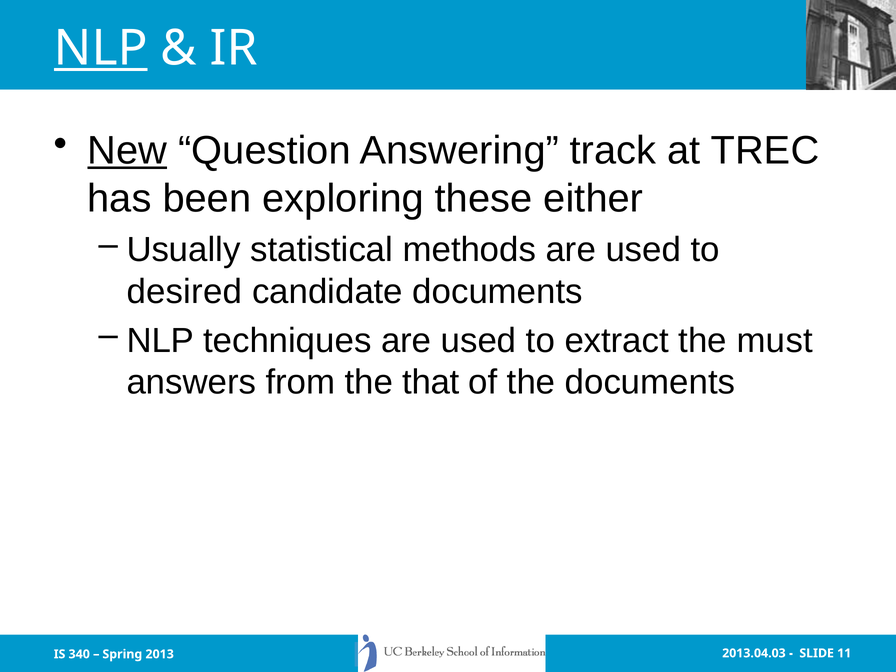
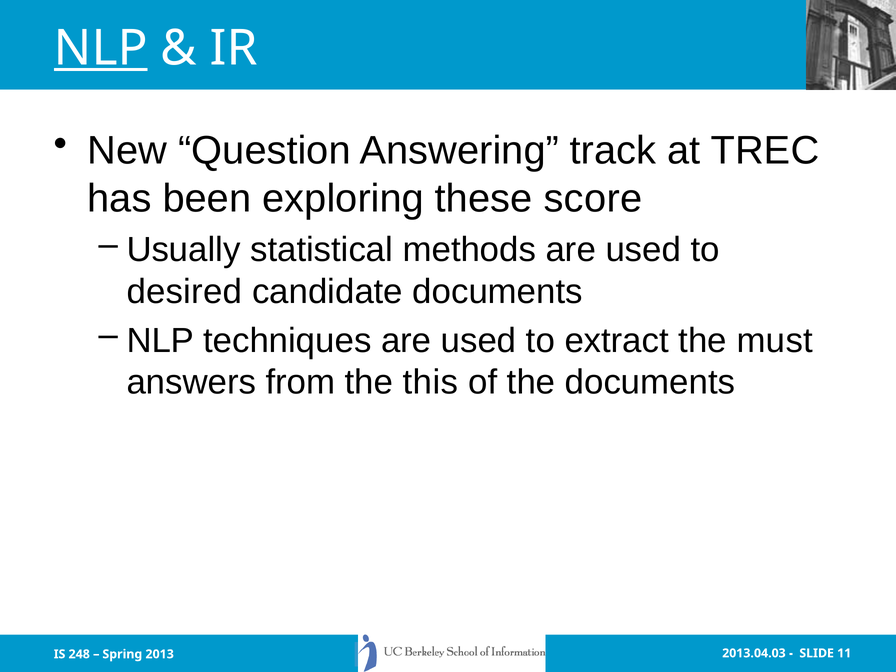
New underline: present -> none
either: either -> score
that: that -> this
340: 340 -> 248
